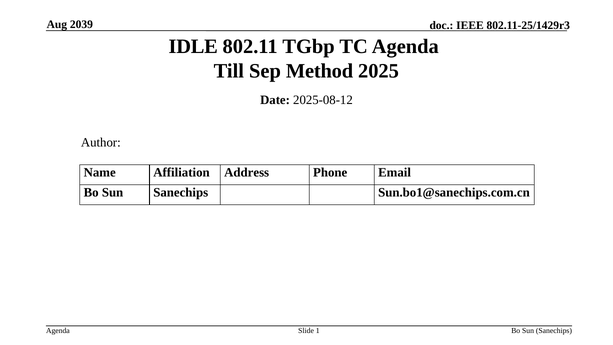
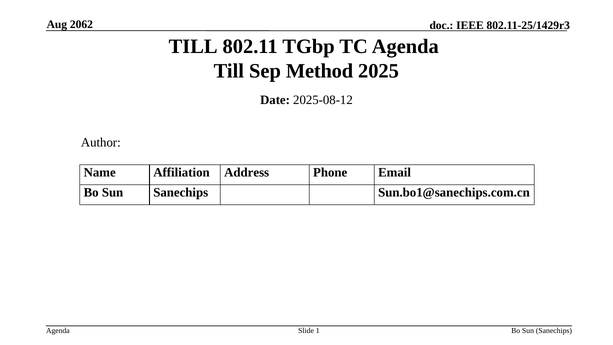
2039: 2039 -> 2062
IDLE at (193, 46): IDLE -> TILL
